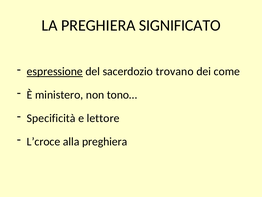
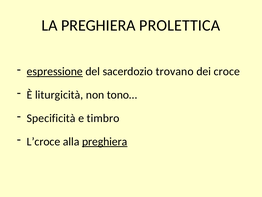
SIGNIFICATO: SIGNIFICATO -> PROLETTICA
come: come -> croce
ministero: ministero -> liturgicità
lettore: lettore -> timbro
preghiera at (105, 141) underline: none -> present
